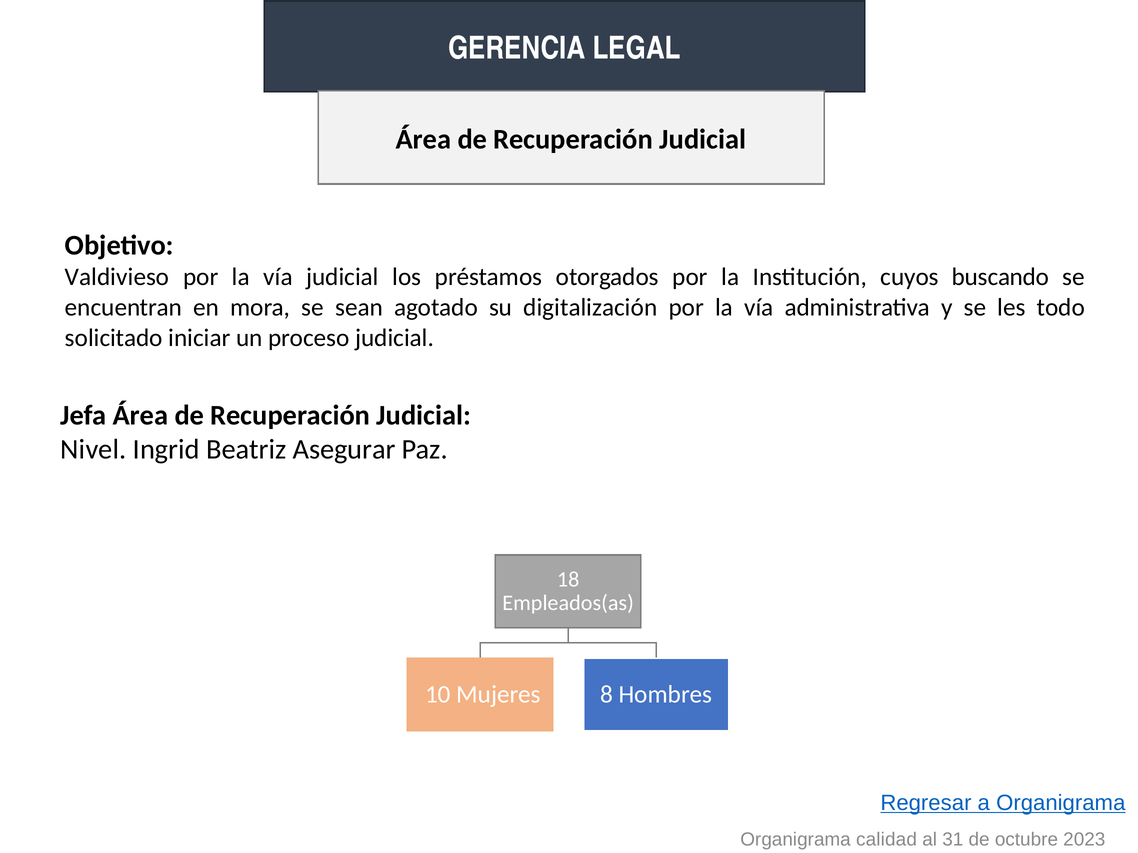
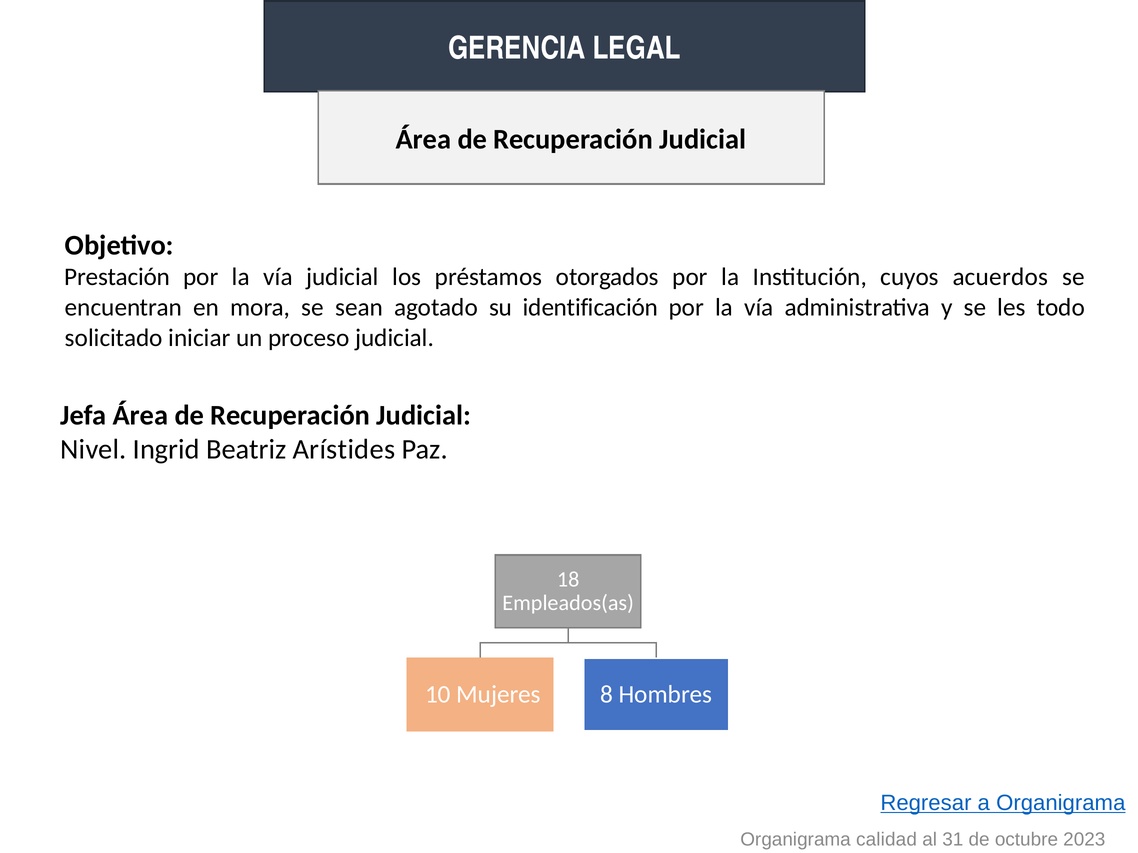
Valdivieso: Valdivieso -> Prestación
buscando: buscando -> acuerdos
digitalización: digitalización -> identificación
Asegurar: Asegurar -> Arístides
